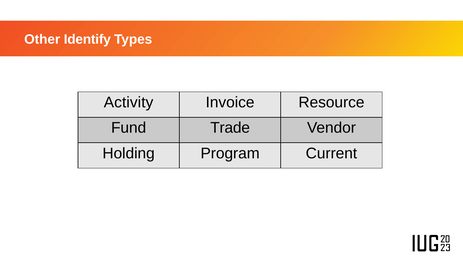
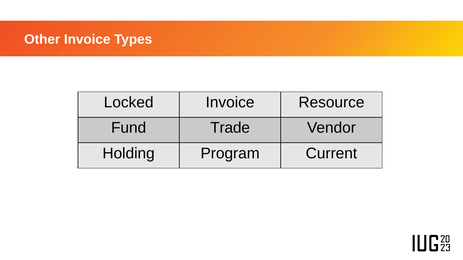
Other Identify: Identify -> Invoice
Activity: Activity -> Locked
